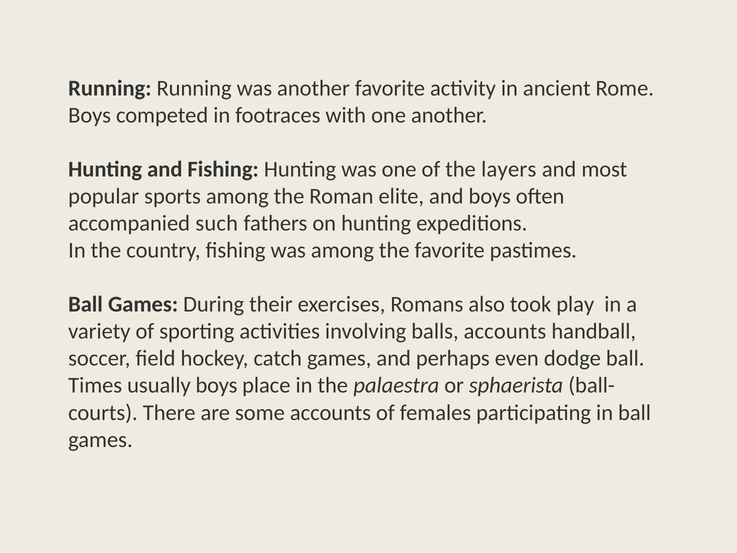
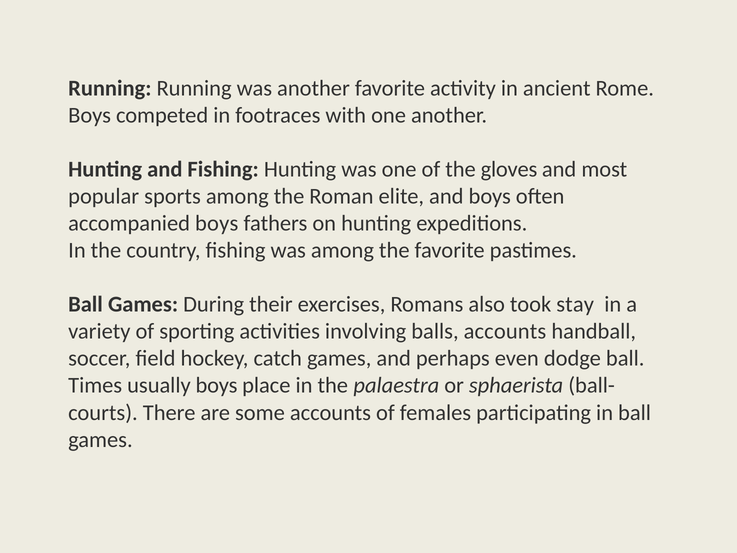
layers: layers -> gloves
accompanied such: such -> boys
play: play -> stay
